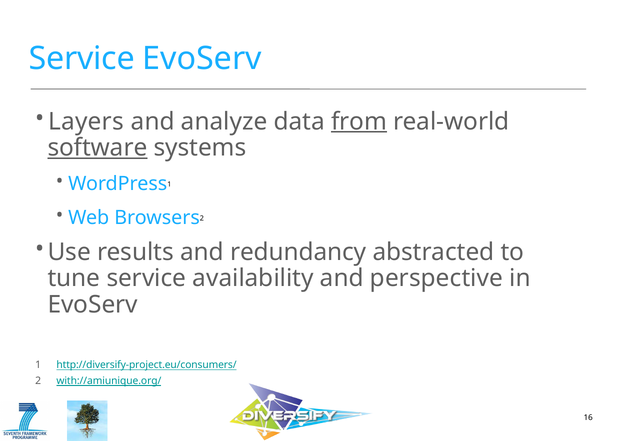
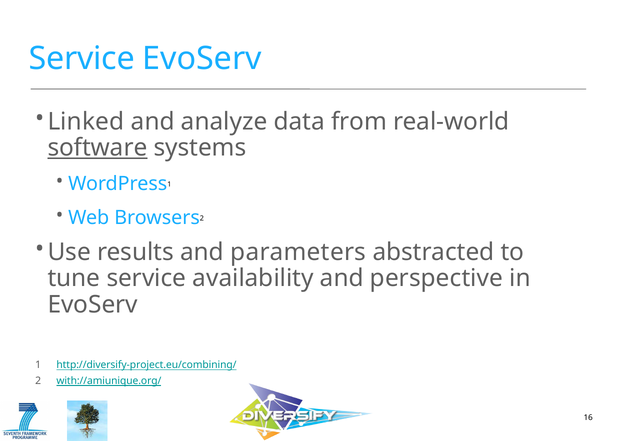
Layers: Layers -> Linked
from underline: present -> none
redundancy: redundancy -> parameters
http://diversify-project.eu/consumers/: http://diversify-project.eu/consumers/ -> http://diversify-project.eu/combining/
